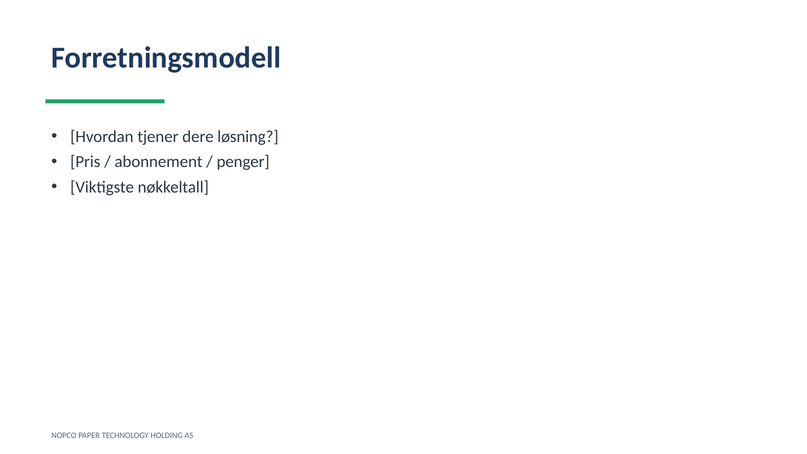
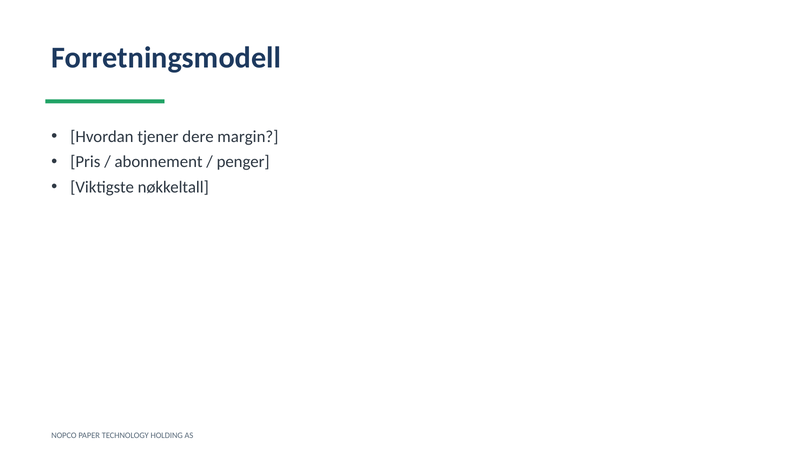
løsning: løsning -> margin
